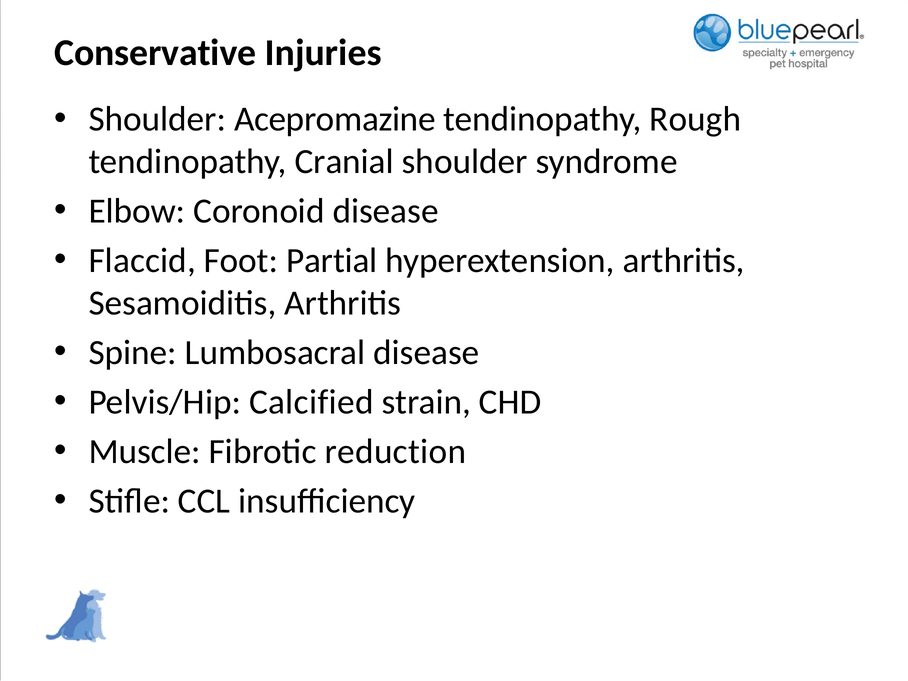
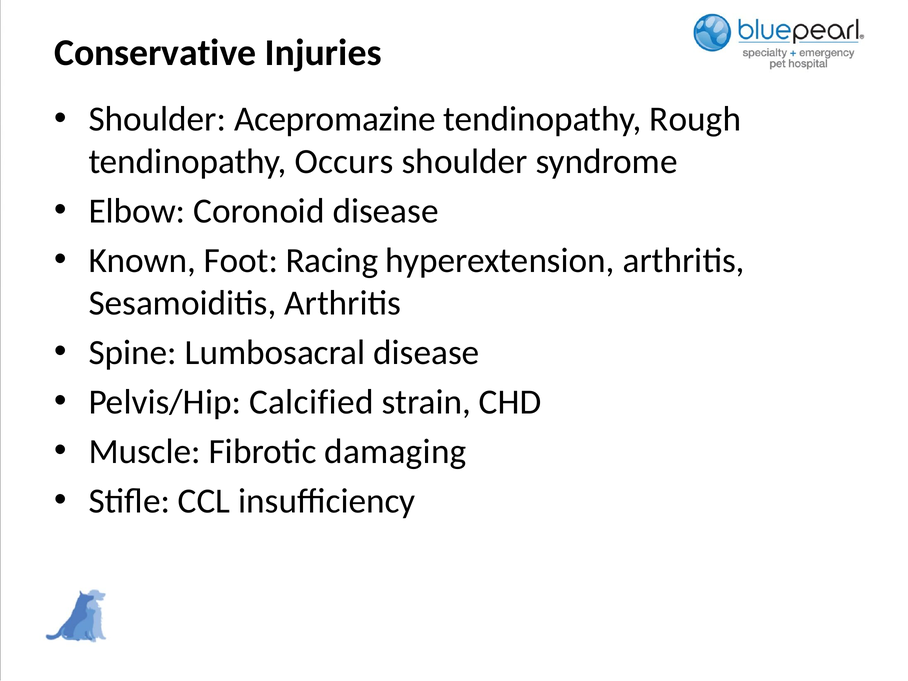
Cranial: Cranial -> Occurs
Flaccid: Flaccid -> Known
Partial: Partial -> Racing
reduction: reduction -> damaging
